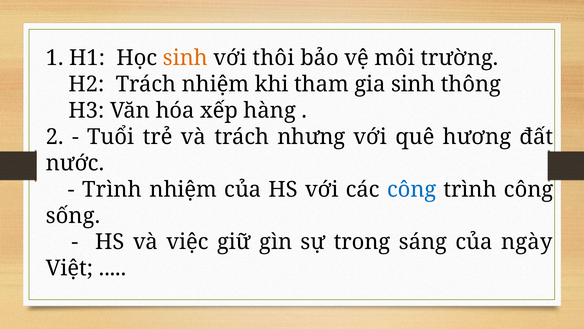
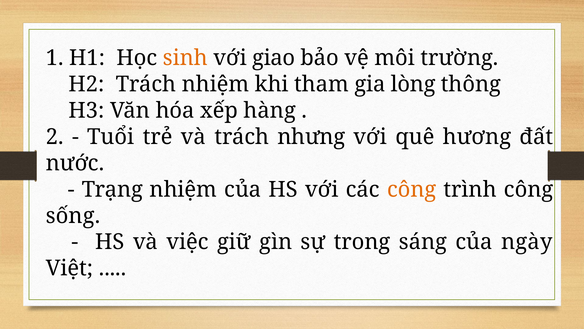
thôi: thôi -> giao
gia sinh: sinh -> lòng
Trình at (112, 189): Trình -> Trạng
công at (412, 189) colour: blue -> orange
